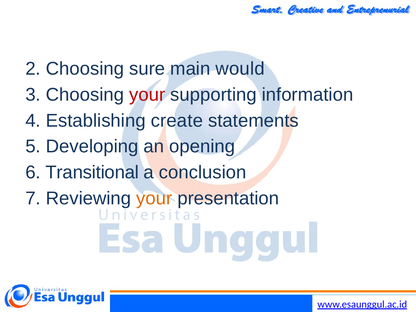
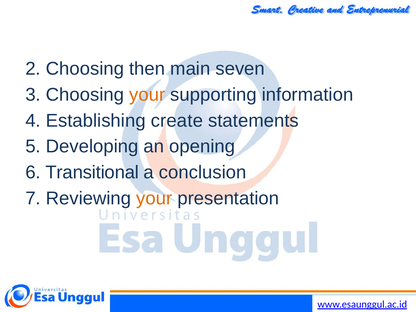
sure: sure -> then
would: would -> seven
your at (147, 95) colour: red -> orange
